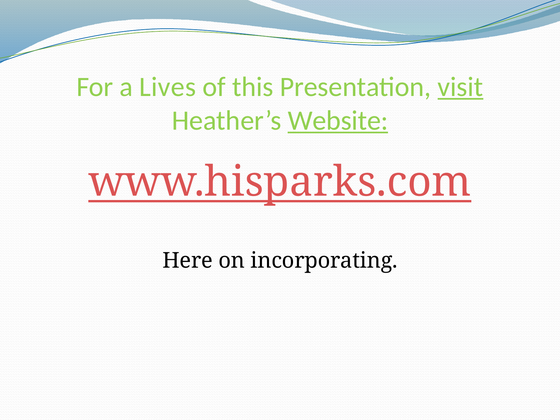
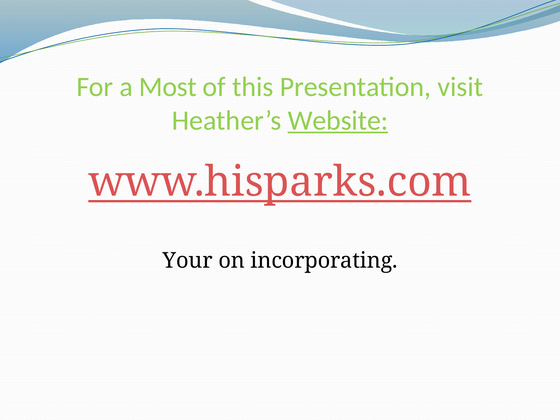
Lives: Lives -> Most
visit underline: present -> none
Here: Here -> Your
